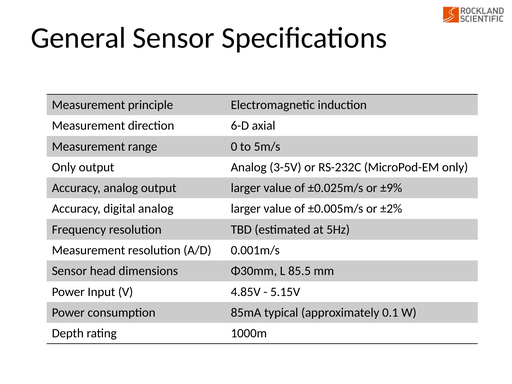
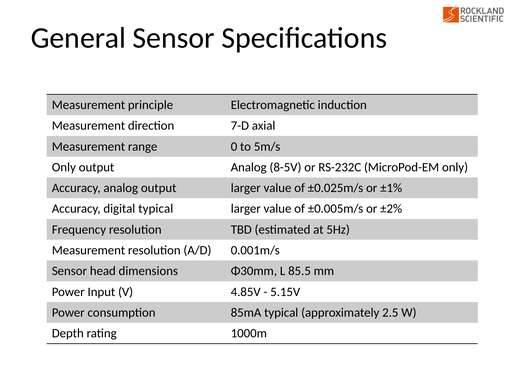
6-D: 6-D -> 7-D
3-5V: 3-5V -> 8-5V
±9%: ±9% -> ±1%
digital analog: analog -> typical
0.1: 0.1 -> 2.5
